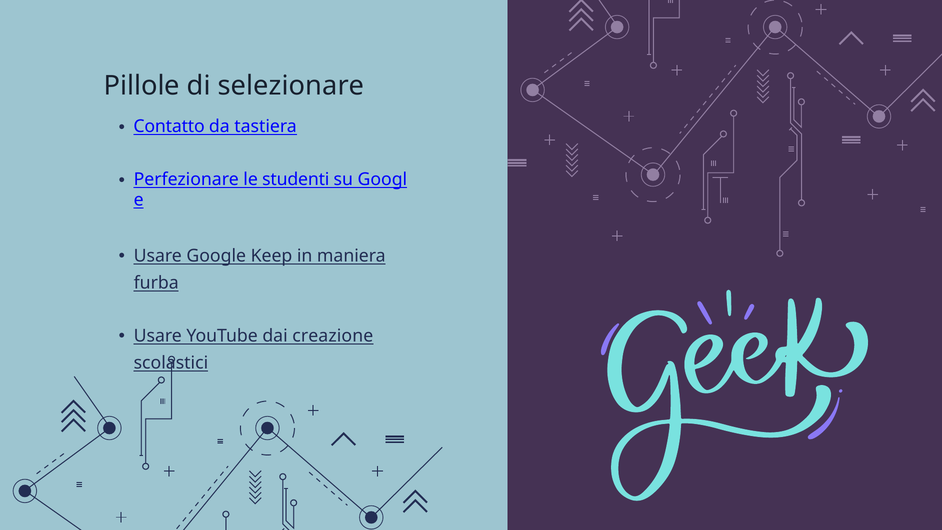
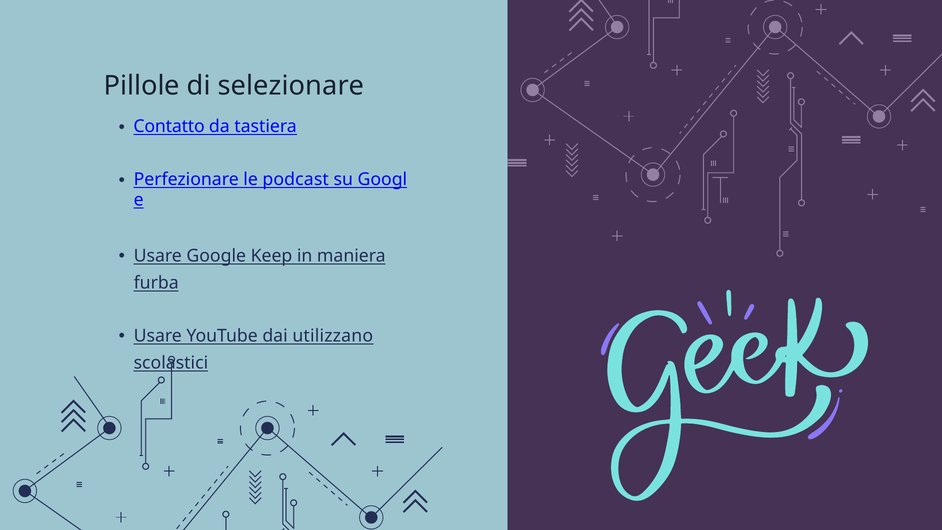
studenti: studenti -> podcast
creazione: creazione -> utilizzano
